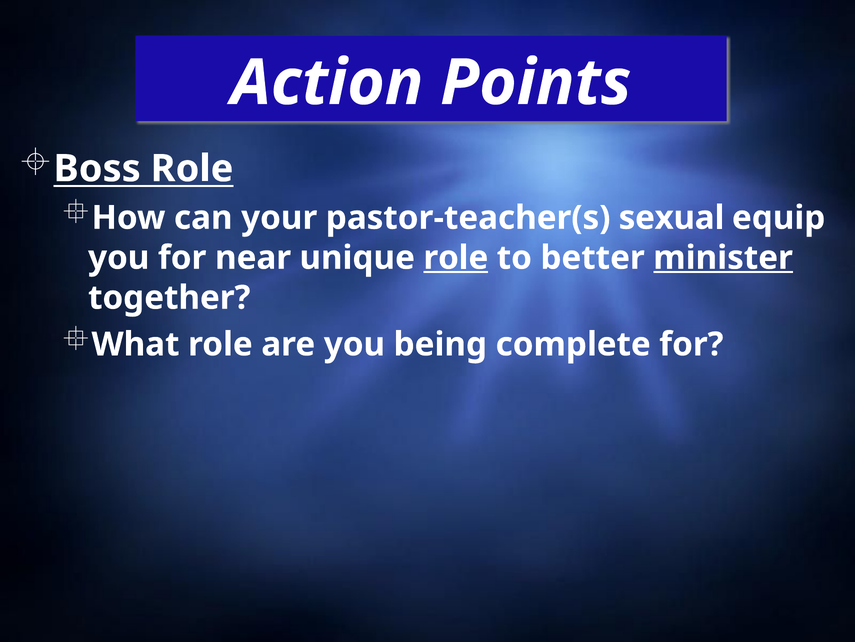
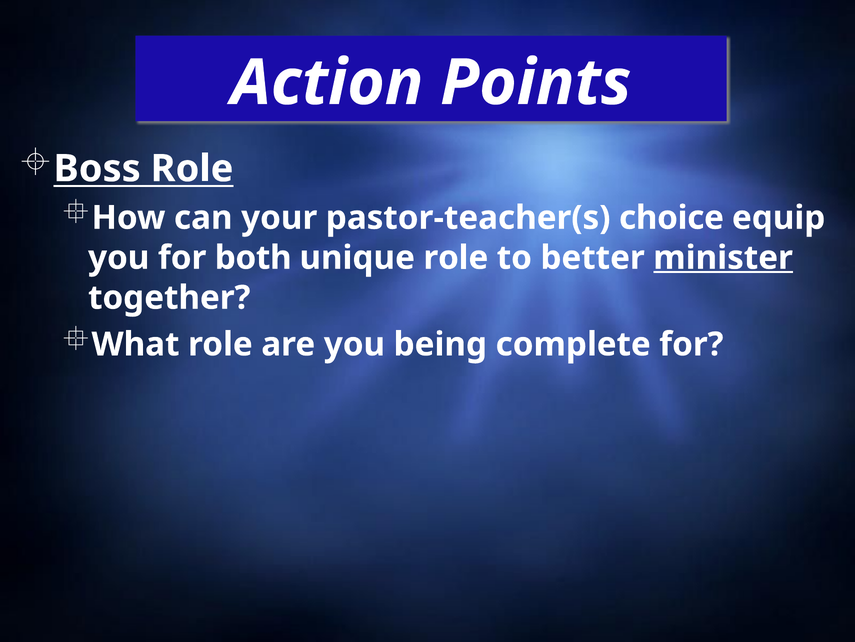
sexual: sexual -> choice
near: near -> both
role at (456, 258) underline: present -> none
